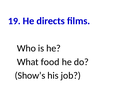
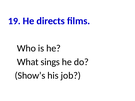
food: food -> sings
